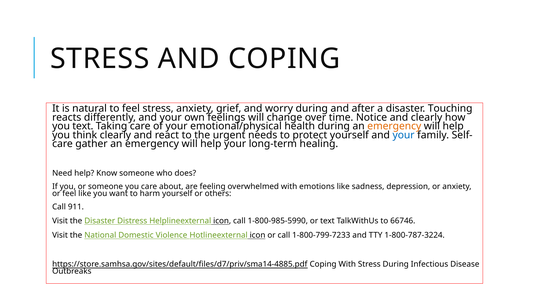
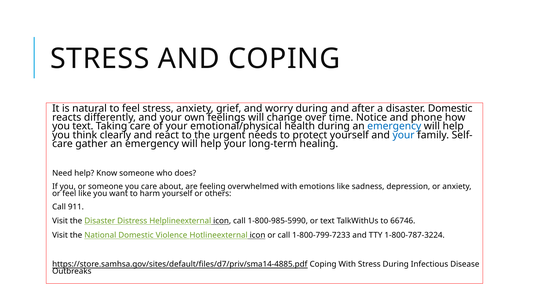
disaster Touching: Touching -> Domestic
and clearly: clearly -> phone
emergency at (394, 126) colour: orange -> blue
